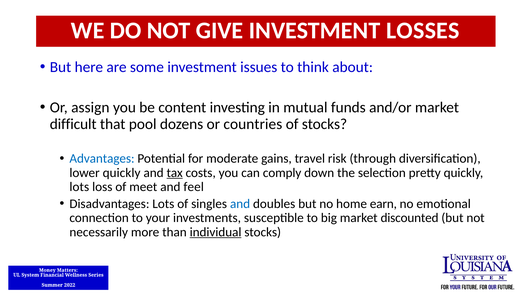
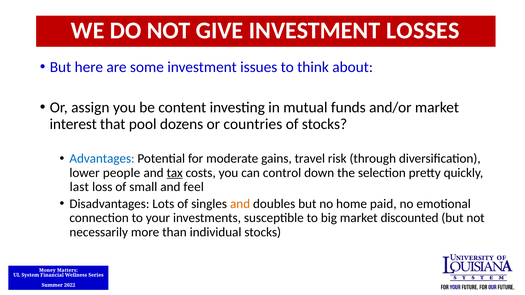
difficult: difficult -> interest
lower quickly: quickly -> people
comply: comply -> control
lots at (79, 187): lots -> last
meet: meet -> small
and at (240, 204) colour: blue -> orange
earn: earn -> paid
individual underline: present -> none
